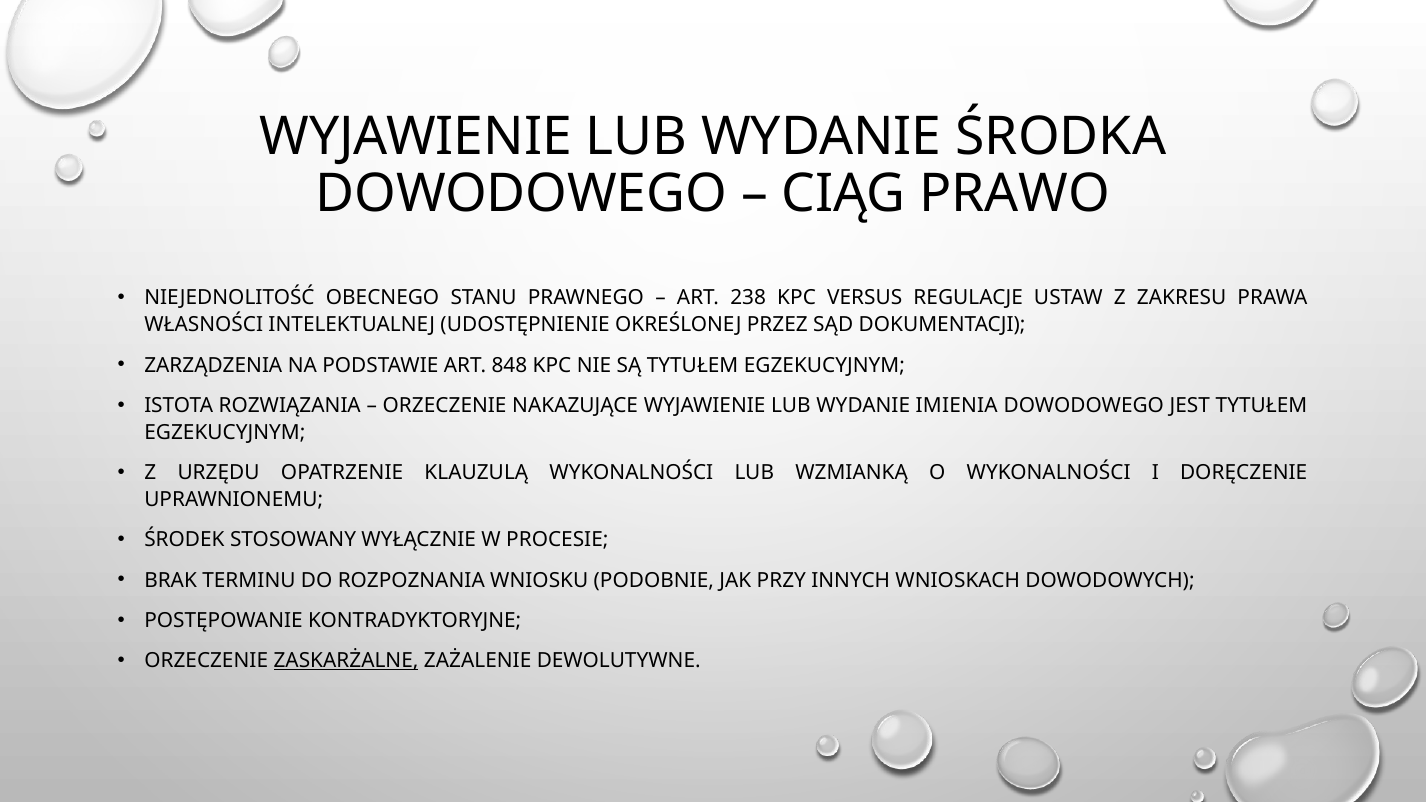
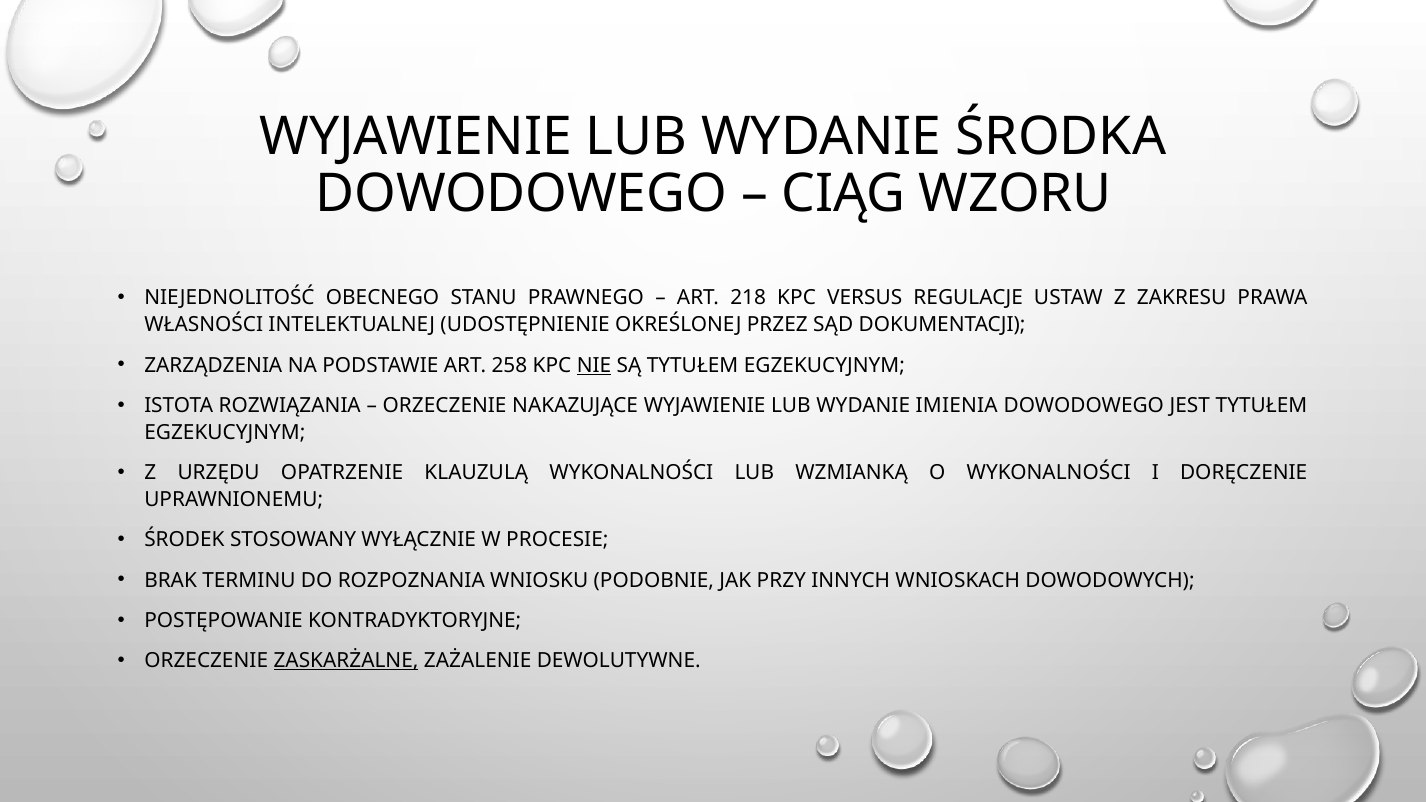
PRAWO: PRAWO -> WZORU
238: 238 -> 218
848: 848 -> 258
NIE underline: none -> present
